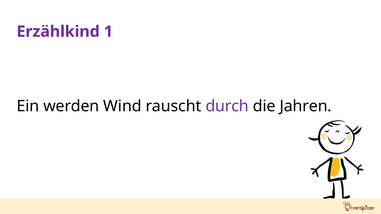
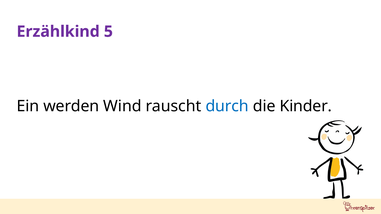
1: 1 -> 5
durch colour: purple -> blue
Jahren: Jahren -> Kinder
